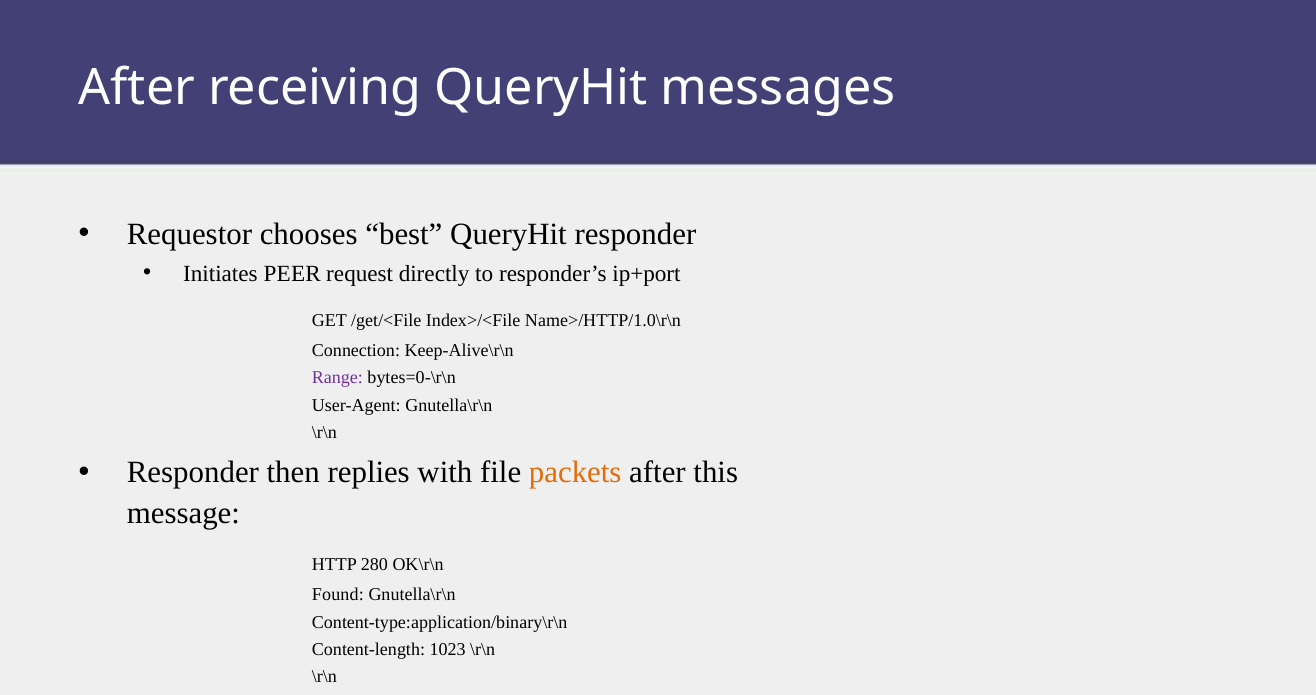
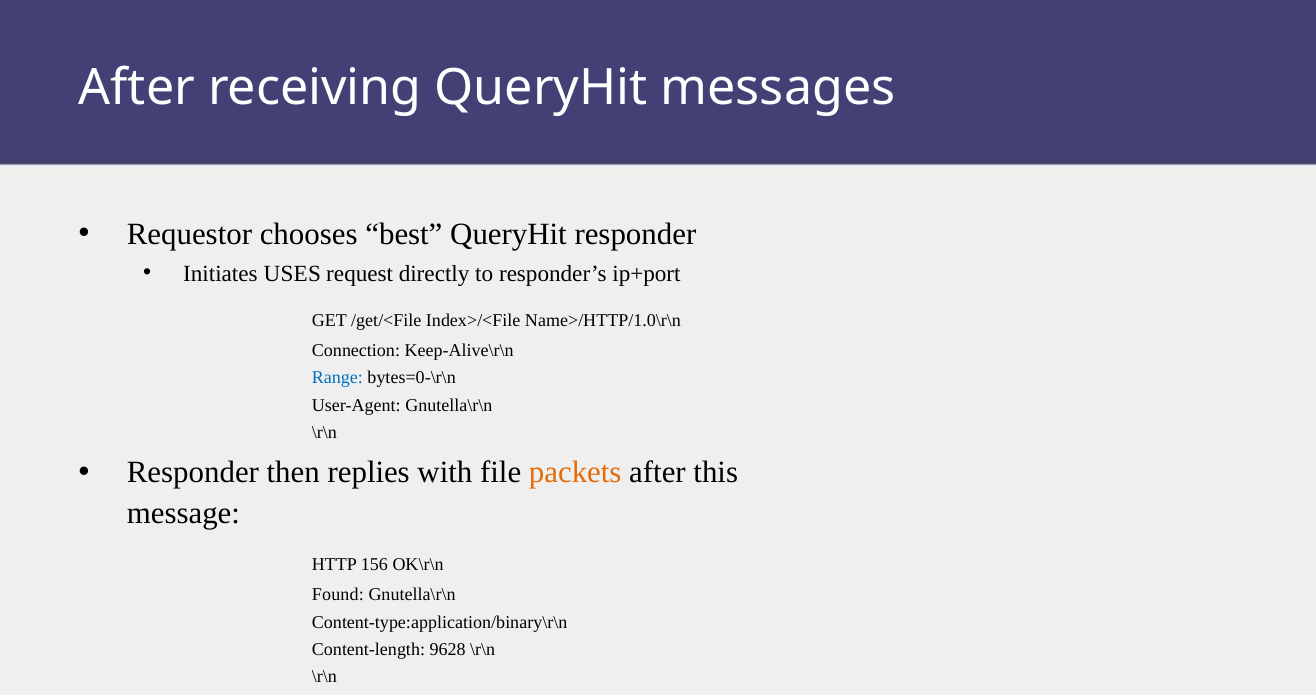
PEER: PEER -> USES
Range colour: purple -> blue
280: 280 -> 156
1023: 1023 -> 9628
